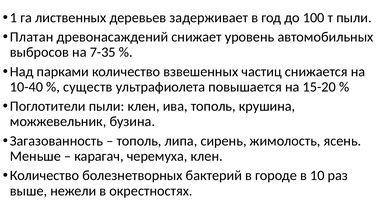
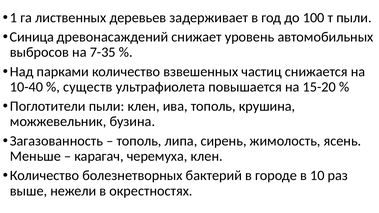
Платан: Платан -> Синица
